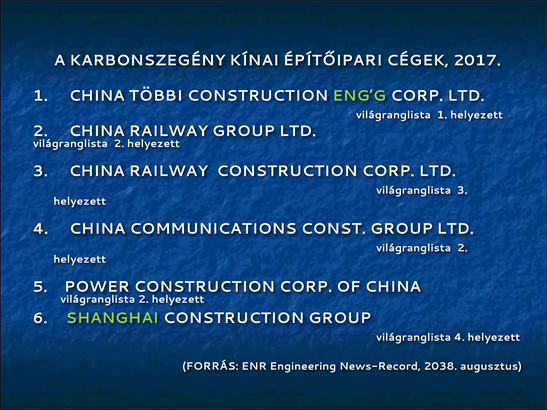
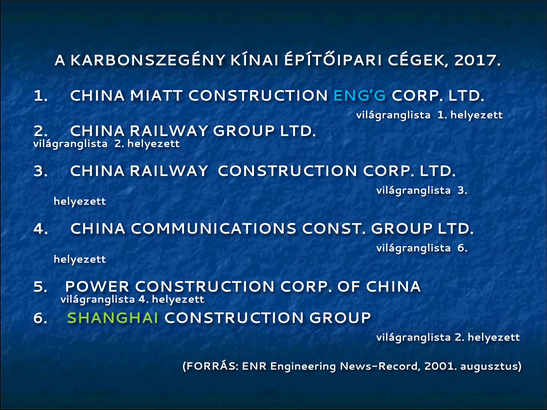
TÖBBI: TÖBBI -> MIATT
ENG’G colour: light green -> light blue
2 at (462, 248): 2 -> 6
2 at (143, 300): 2 -> 4
4 at (459, 338): 4 -> 2
2038: 2038 -> 2001
